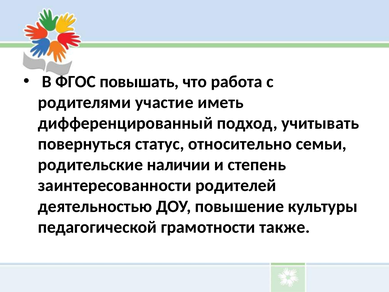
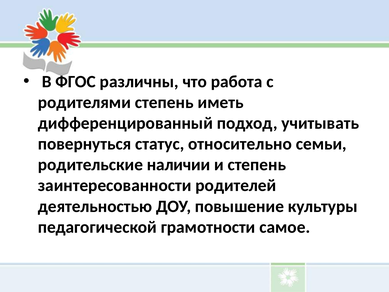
повышать: повышать -> различны
родителями участие: участие -> степень
также: также -> самое
